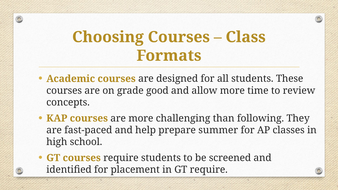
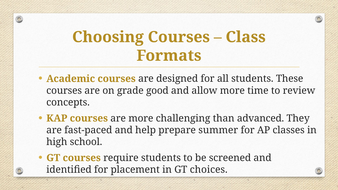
following: following -> advanced
GT require: require -> choices
